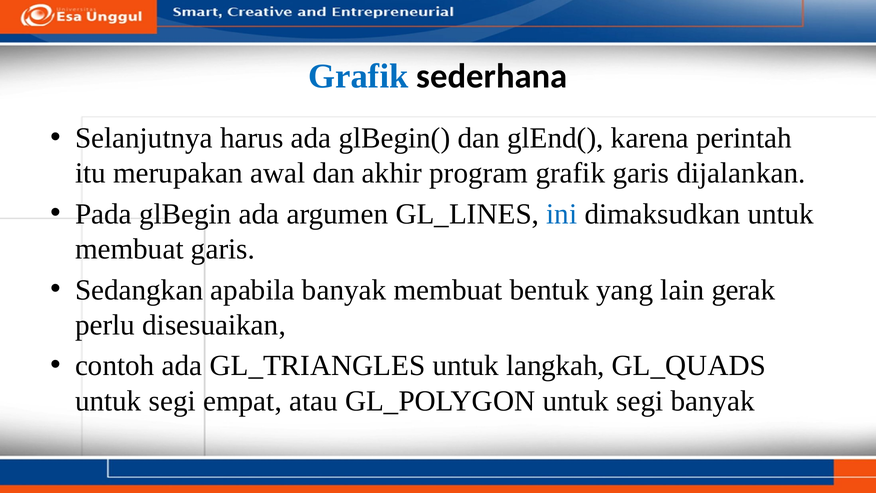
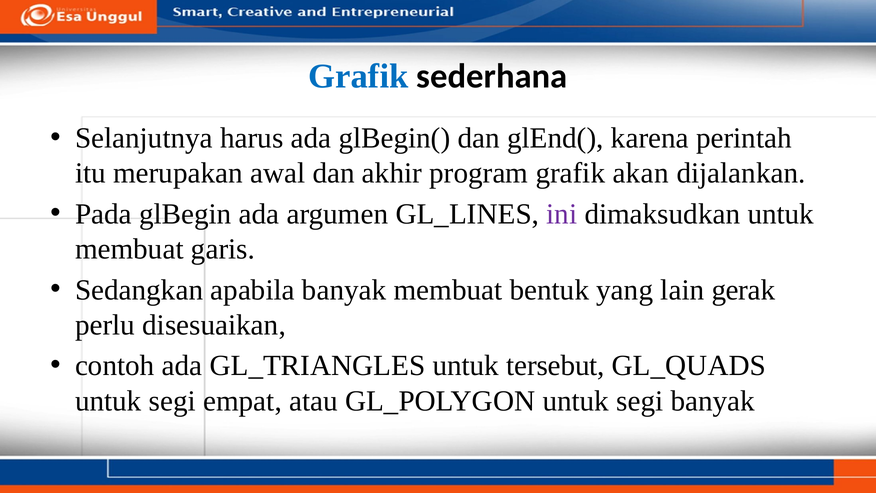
grafik garis: garis -> akan
ini colour: blue -> purple
langkah: langkah -> tersebut
